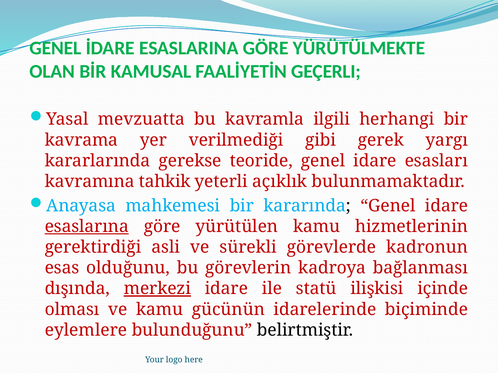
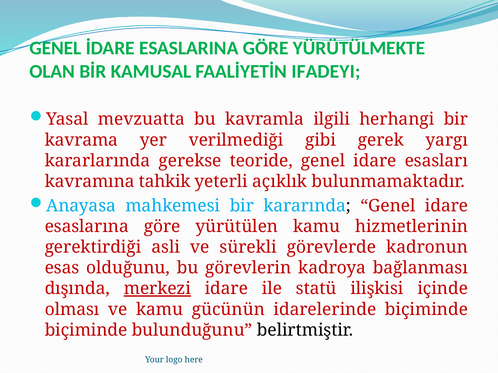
GEÇERLI: GEÇERLI -> IFADEYI
esaslarına underline: present -> none
eylemlere at (86, 330): eylemlere -> biçiminde
